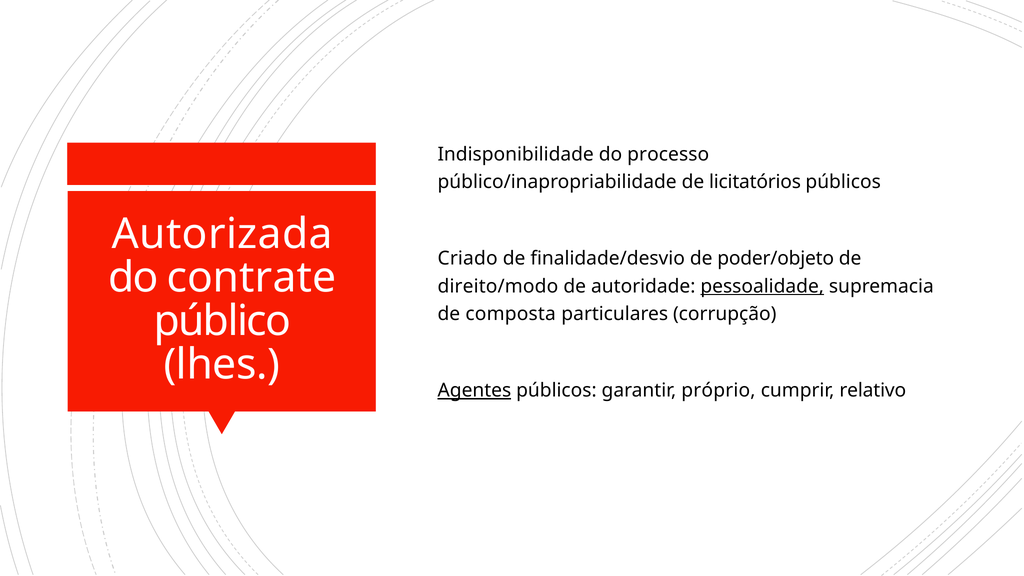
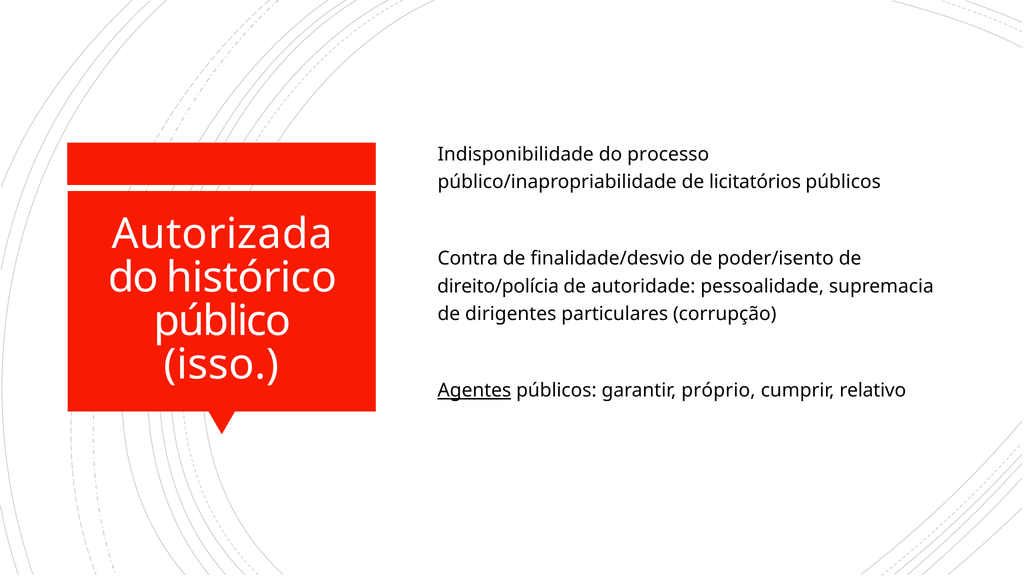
Criado: Criado -> Contra
poder/objeto: poder/objeto -> poder/isento
contrate: contrate -> histórico
direito/modo: direito/modo -> direito/polícia
pessoalidade underline: present -> none
composta: composta -> dirigentes
lhes: lhes -> isso
